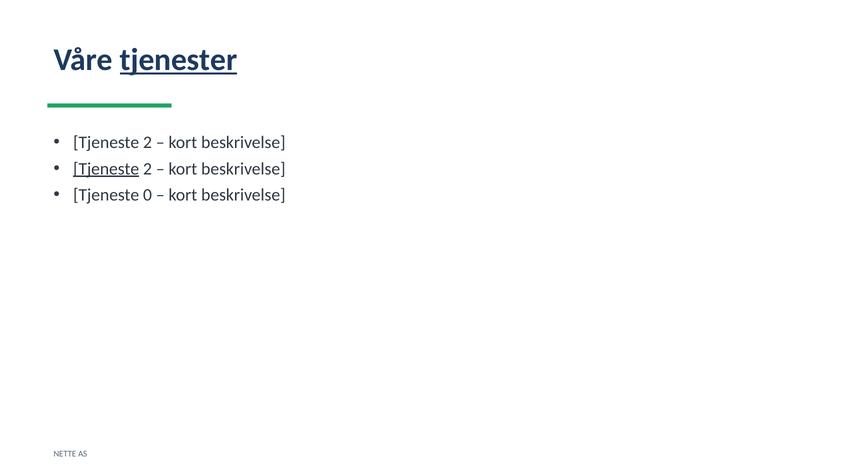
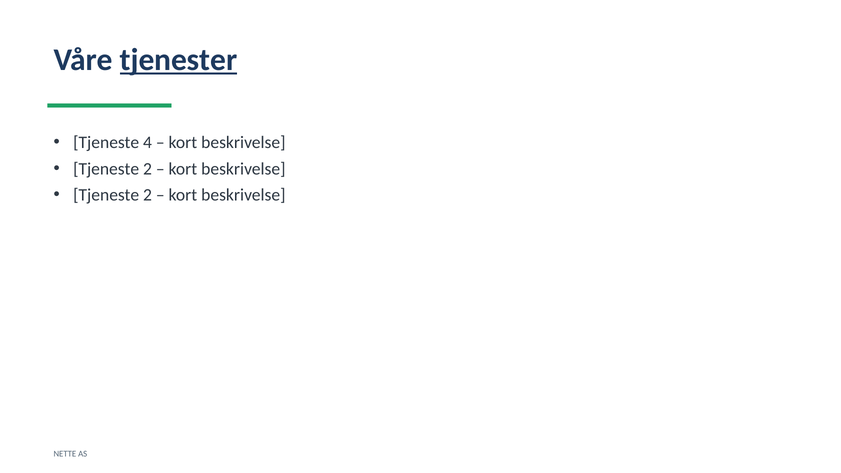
2 at (147, 142): 2 -> 4
Tjeneste at (106, 169) underline: present -> none
0 at (147, 195): 0 -> 2
